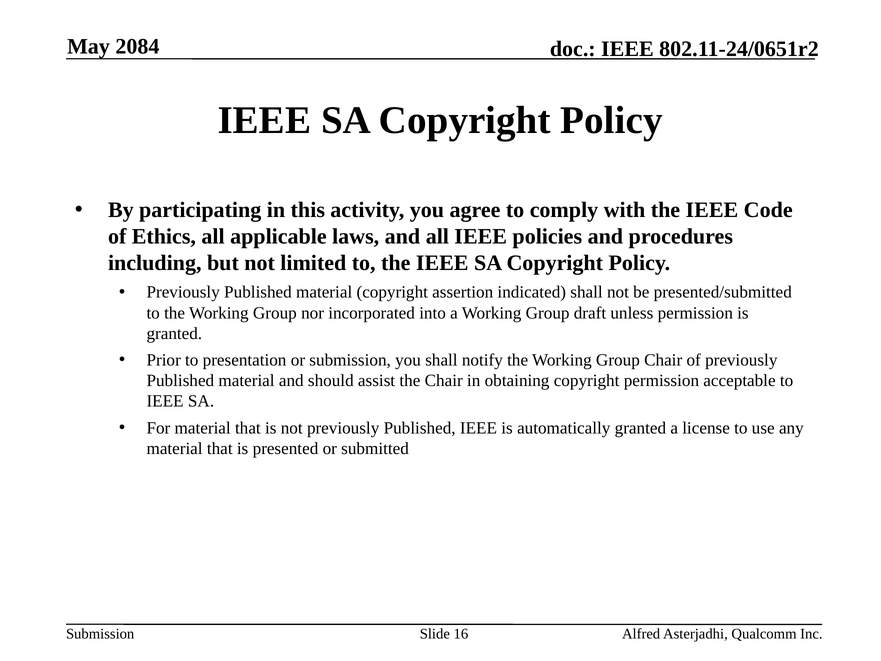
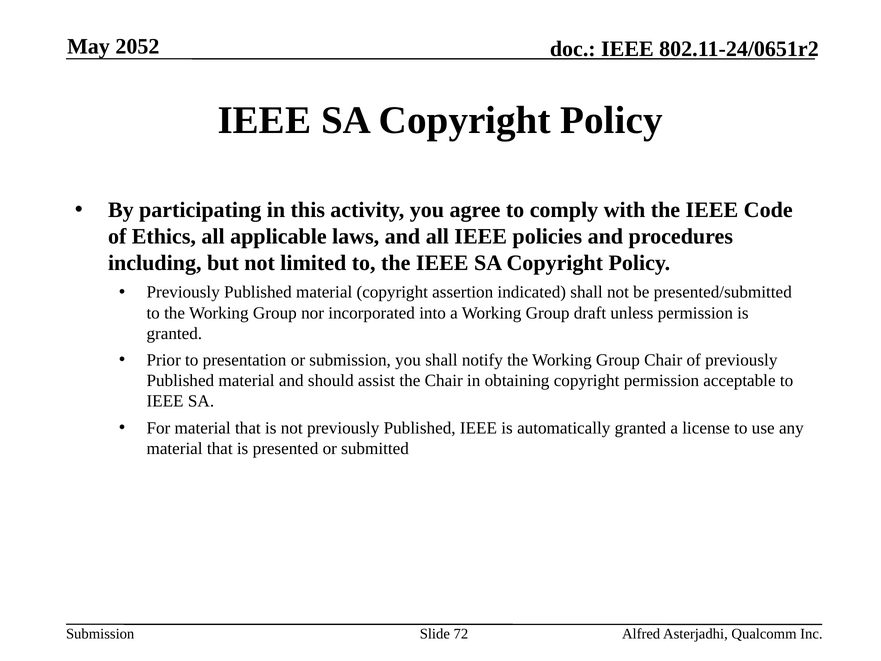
2084: 2084 -> 2052
16: 16 -> 72
